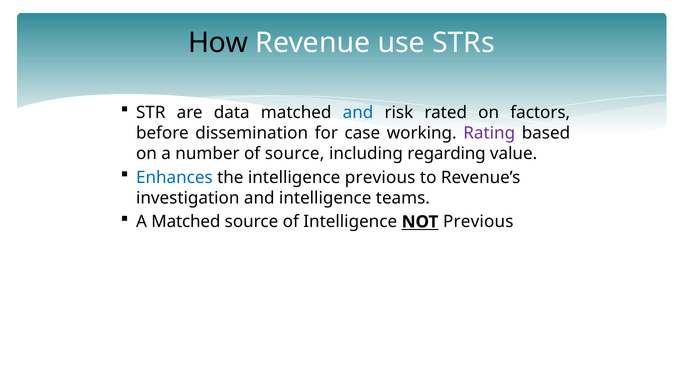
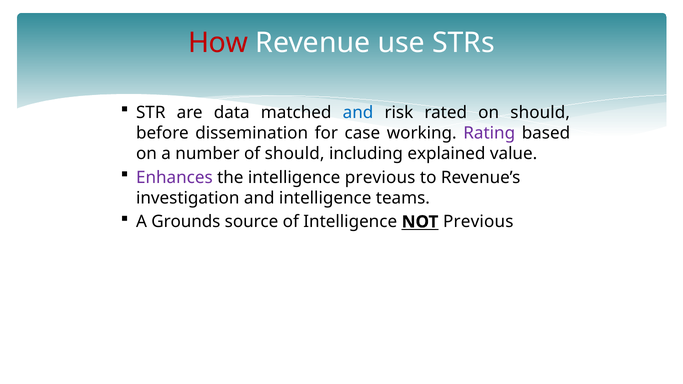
How colour: black -> red
on factors: factors -> should
of source: source -> should
regarding: regarding -> explained
Enhances colour: blue -> purple
A Matched: Matched -> Grounds
